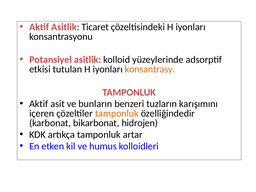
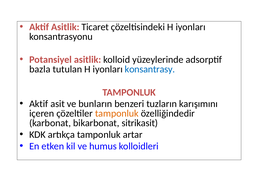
etkisi: etkisi -> bazla
konsantrasy colour: orange -> blue
hidrojen: hidrojen -> sitrikasit
